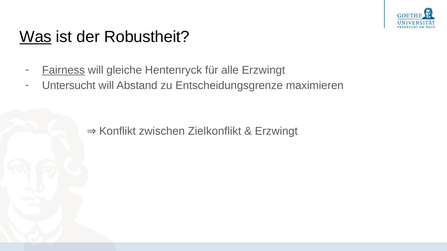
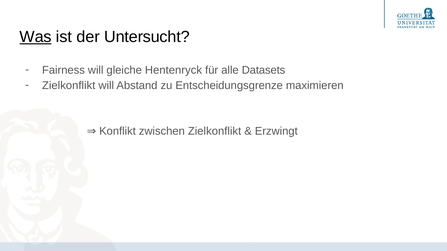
Robustheit: Robustheit -> Untersucht
Fairness underline: present -> none
alle Erzwingt: Erzwingt -> Datasets
Untersucht at (69, 86): Untersucht -> Zielkonflikt
